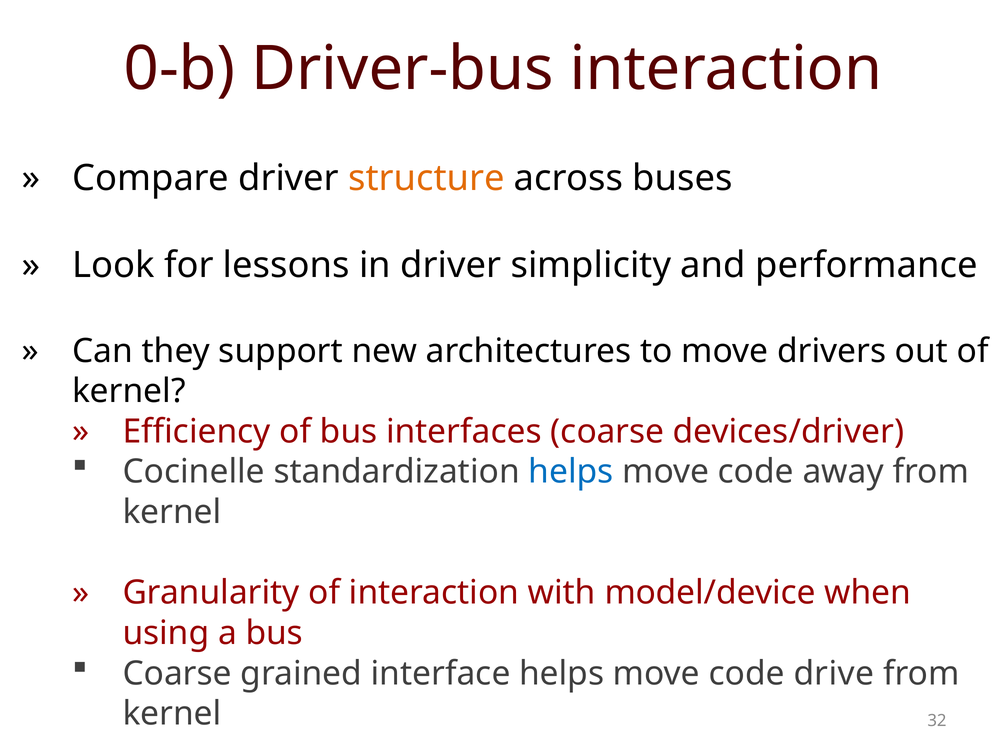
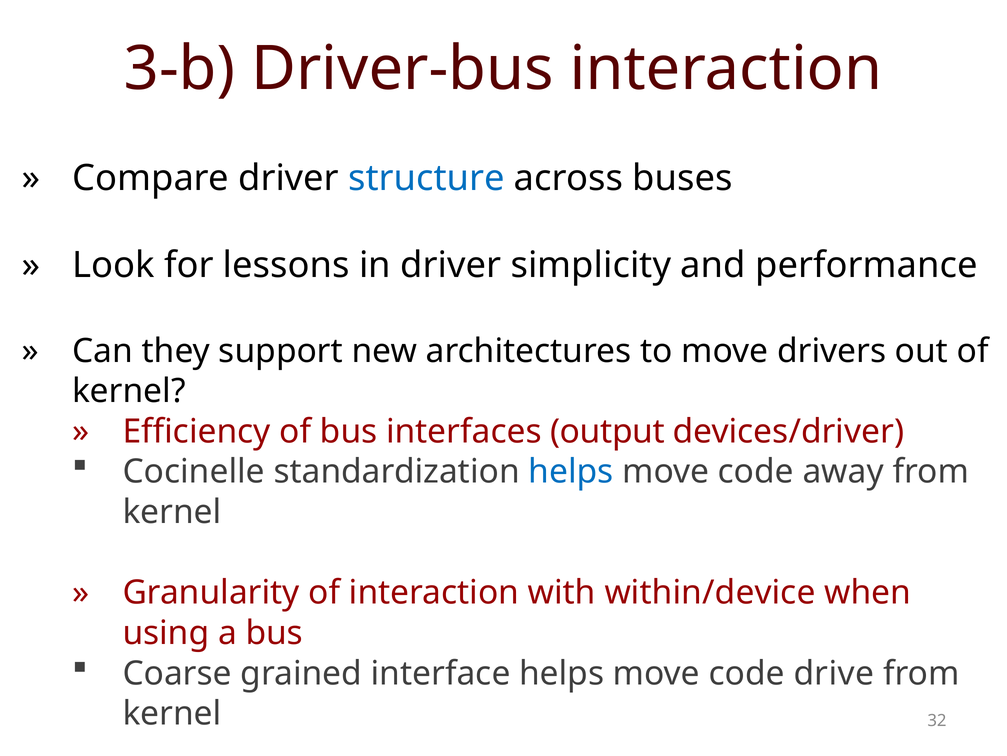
0-b: 0-b -> 3-b
structure colour: orange -> blue
interfaces coarse: coarse -> output
model/device: model/device -> within/device
